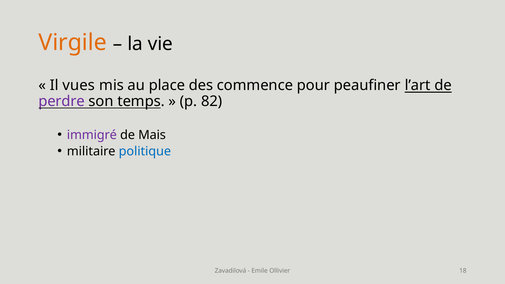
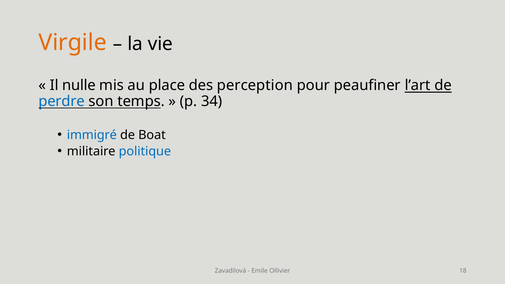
vues: vues -> nulle
commence: commence -> perception
perdre colour: purple -> blue
82: 82 -> 34
immigré colour: purple -> blue
Mais: Mais -> Boat
